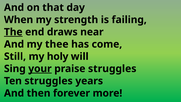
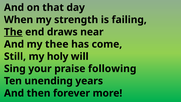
your underline: present -> none
praise struggles: struggles -> following
Ten struggles: struggles -> unending
